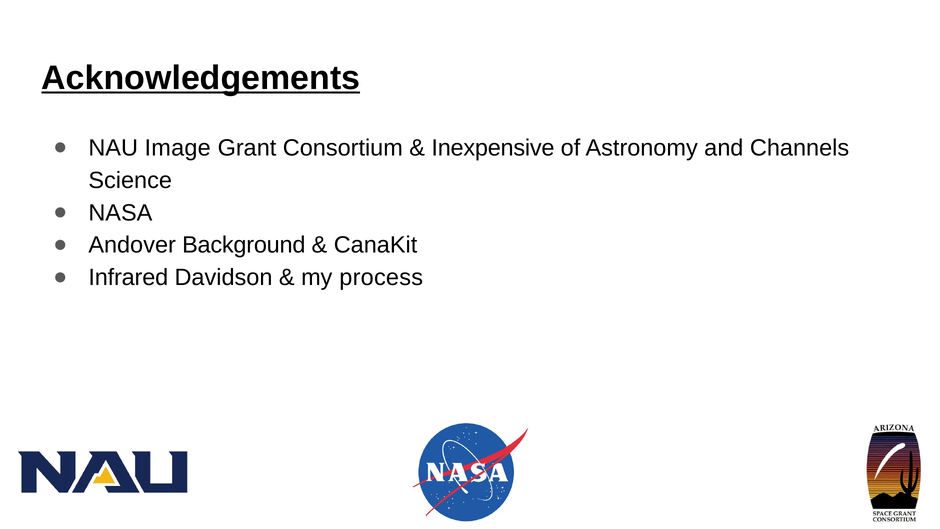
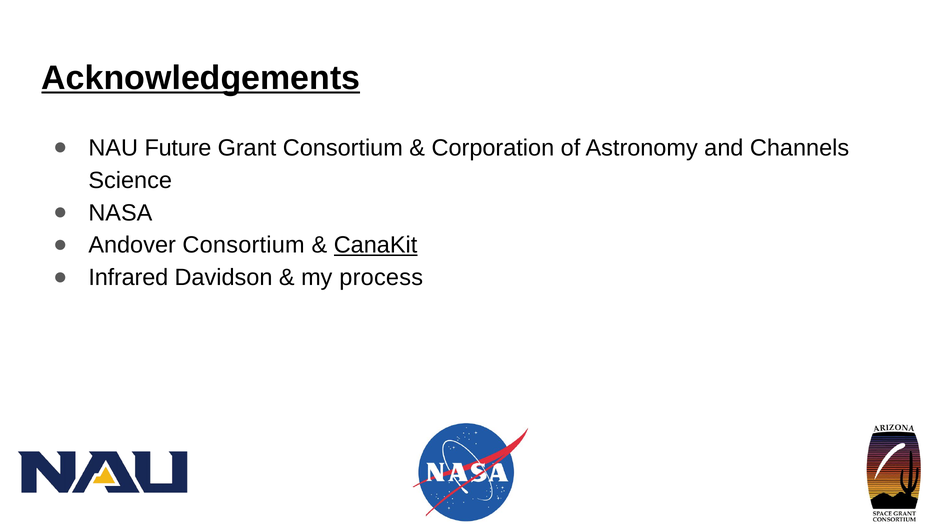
Image: Image -> Future
Inexpensive: Inexpensive -> Corporation
Andover Background: Background -> Consortium
CanaKit underline: none -> present
